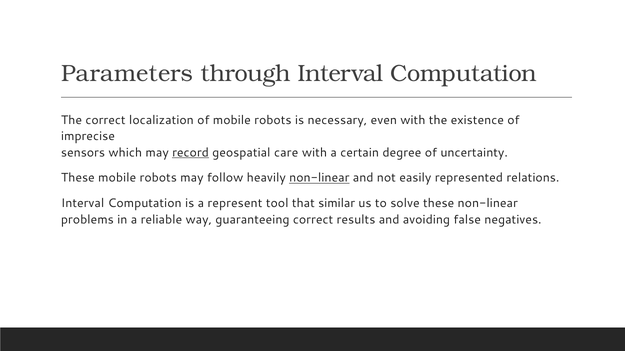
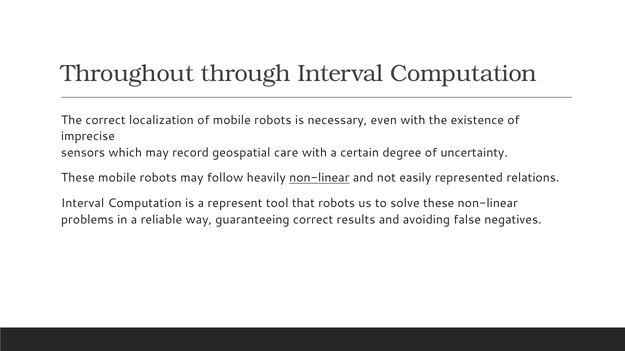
Parameters: Parameters -> Throughout
record underline: present -> none
that similar: similar -> robots
